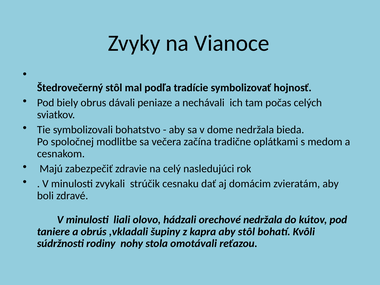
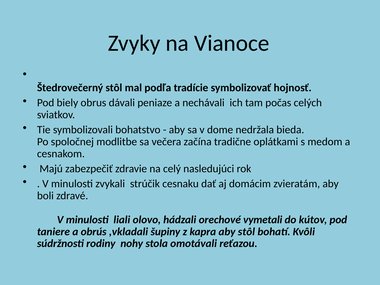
orechové nedržala: nedržala -> vymetali
